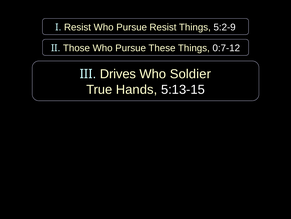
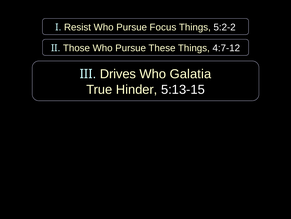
Pursue Resist: Resist -> Focus
5:2-9: 5:2-9 -> 5:2-2
0:7-12: 0:7-12 -> 4:7-12
Soldier: Soldier -> Galatia
Hands: Hands -> Hinder
